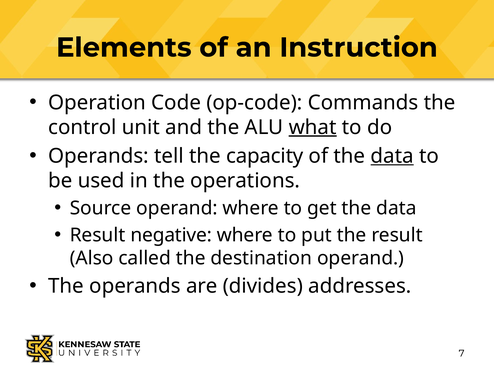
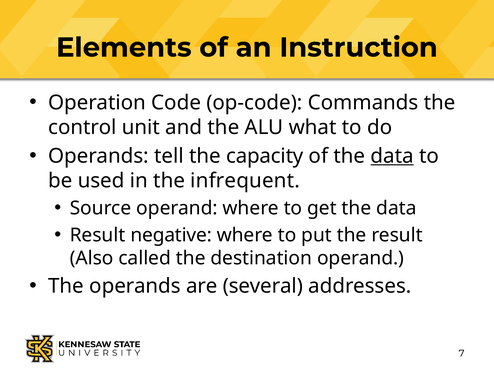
what underline: present -> none
operations: operations -> infrequent
divides: divides -> several
